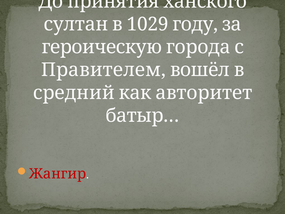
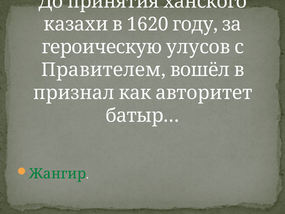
султан: султан -> казахи
1029: 1029 -> 1620
города: города -> улусов
средний: средний -> признал
Жангир colour: red -> green
